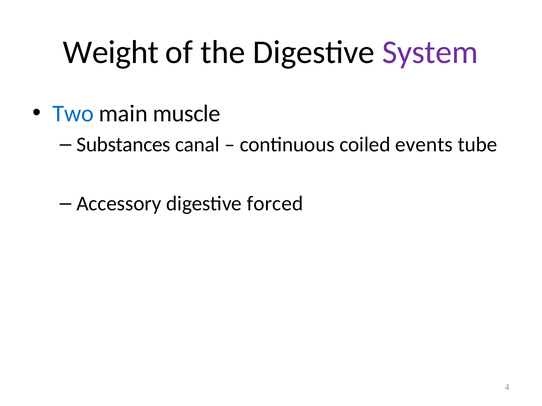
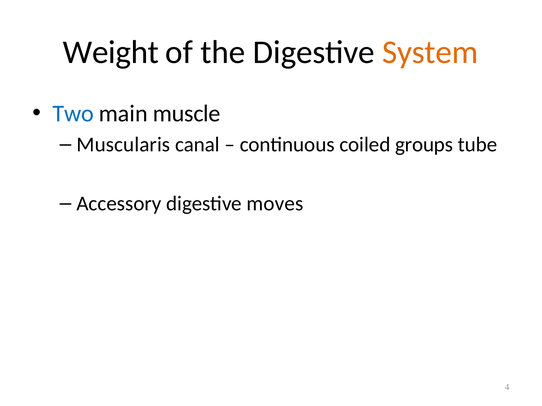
System colour: purple -> orange
Substances: Substances -> Muscularis
events: events -> groups
forced: forced -> moves
